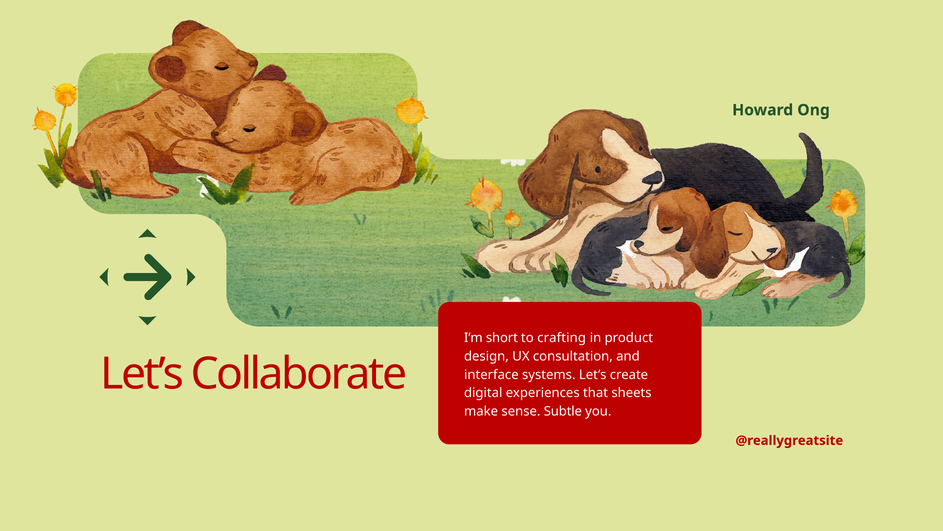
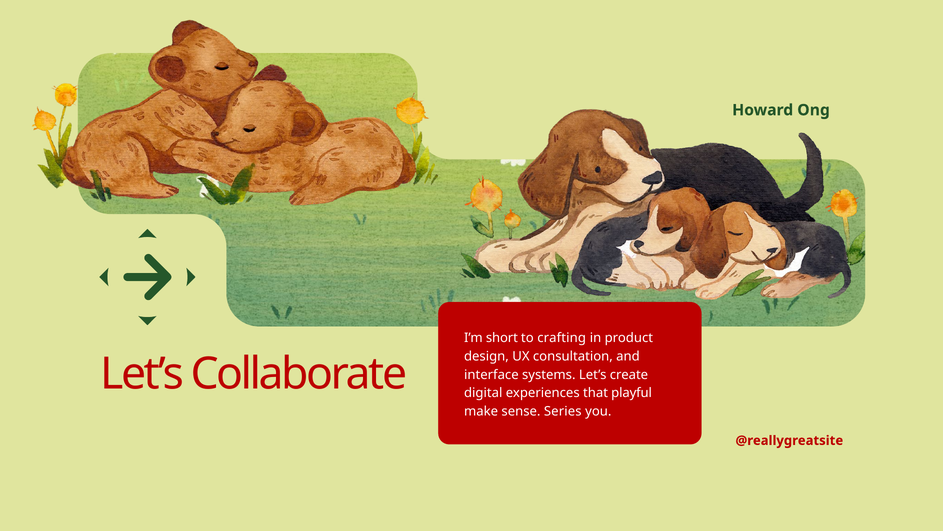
sheets: sheets -> playful
Subtle: Subtle -> Series
